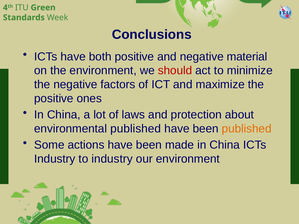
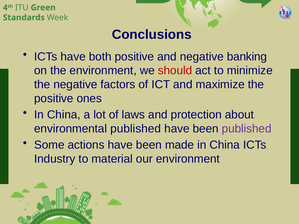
material: material -> banking
published at (247, 129) colour: orange -> purple
to industry: industry -> material
